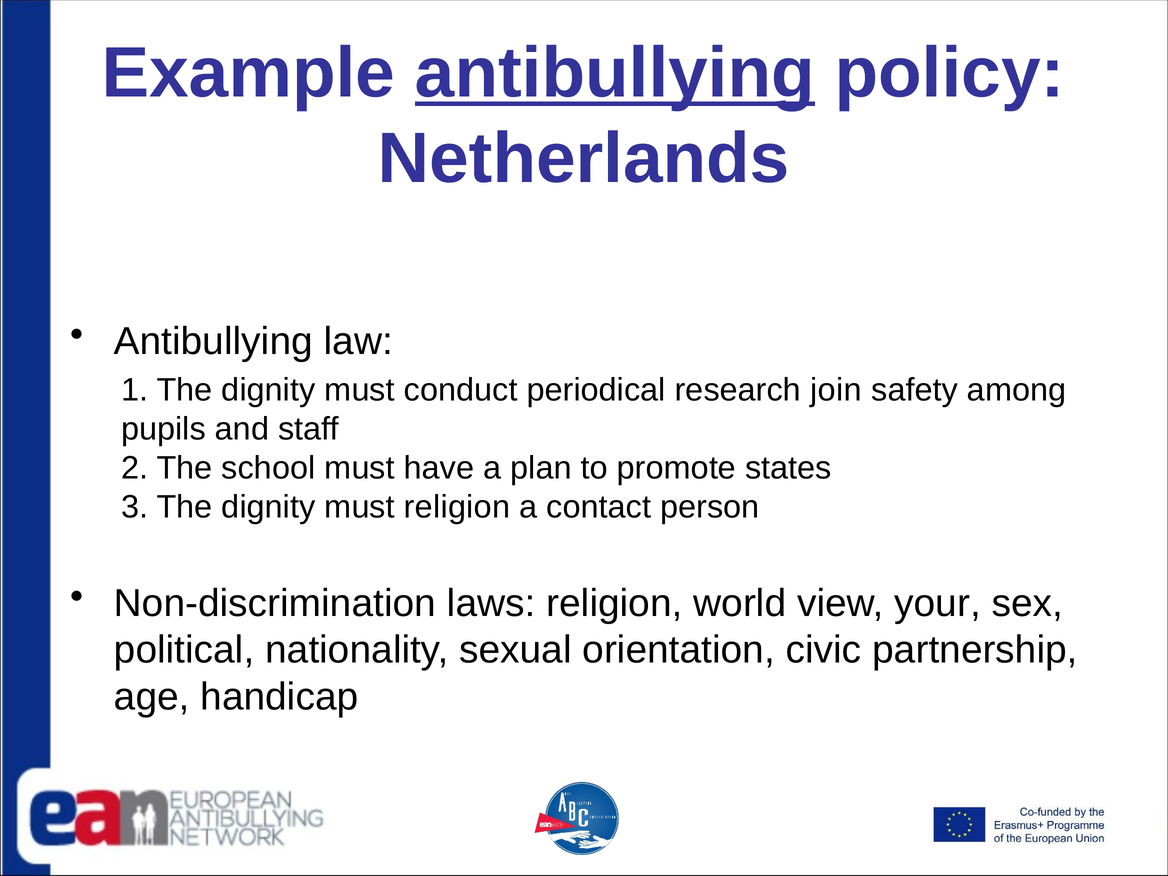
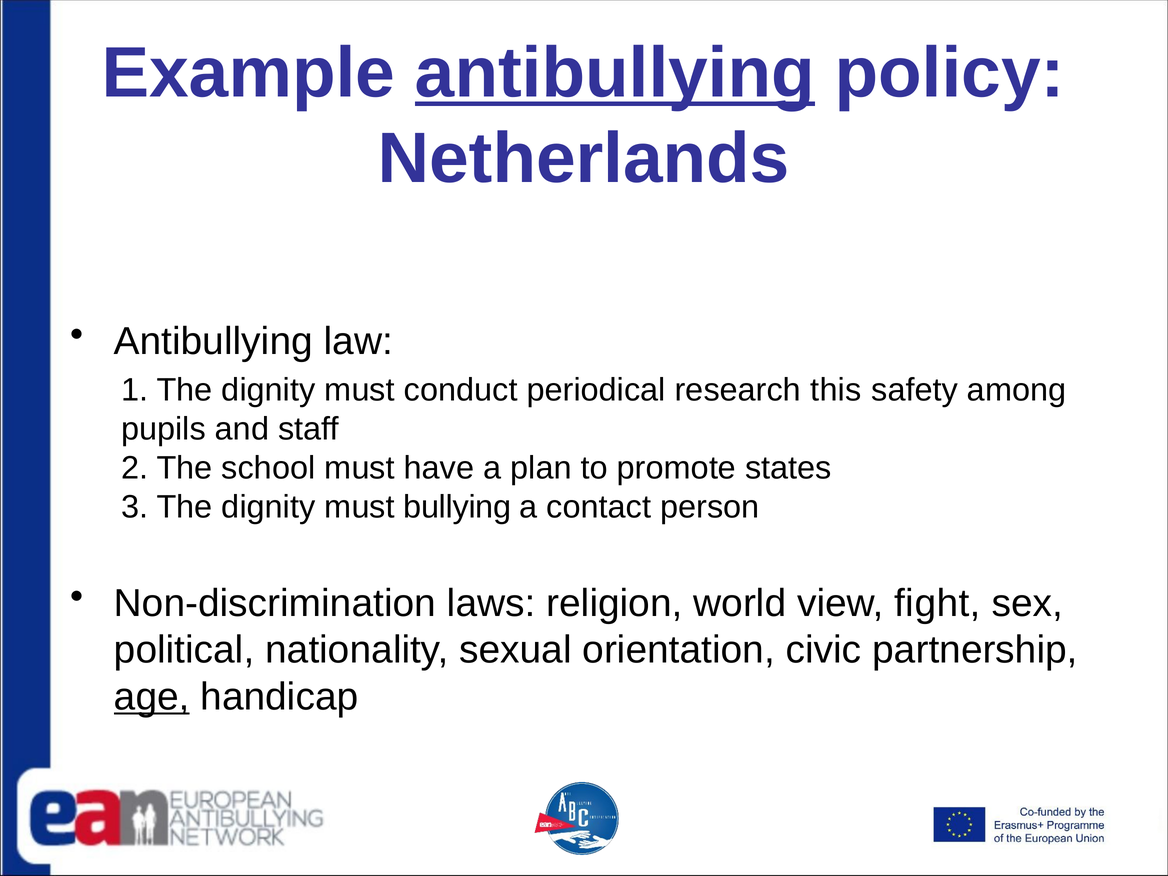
join: join -> this
must religion: religion -> bullying
your: your -> fight
age underline: none -> present
